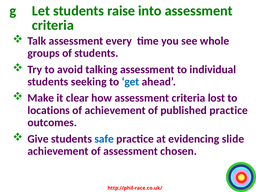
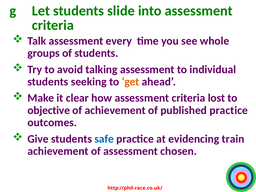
raise: raise -> slide
get colour: blue -> orange
locations: locations -> objective
slide: slide -> train
